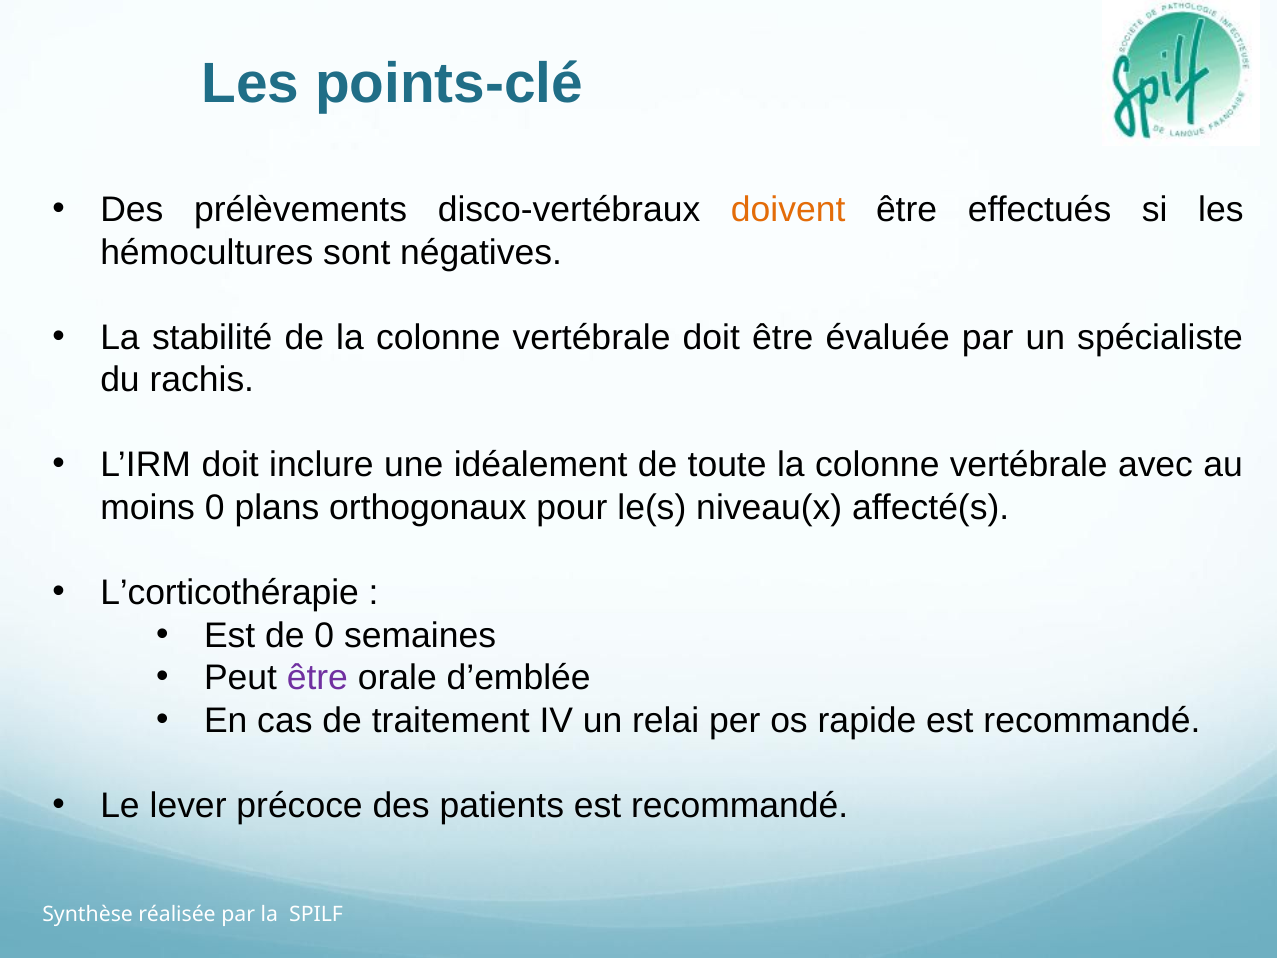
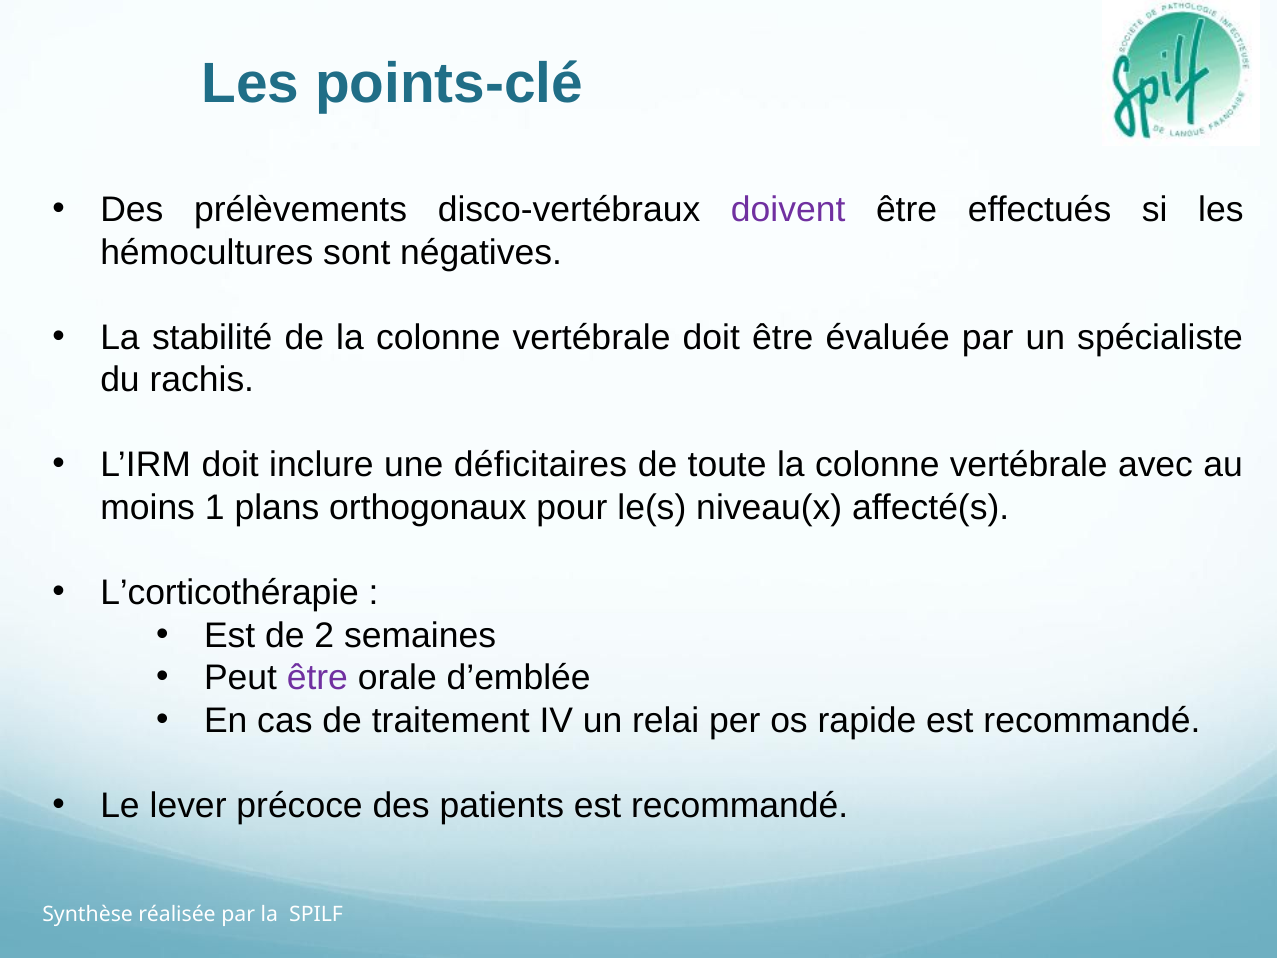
doivent colour: orange -> purple
idéalement: idéalement -> déficitaires
moins 0: 0 -> 1
de 0: 0 -> 2
